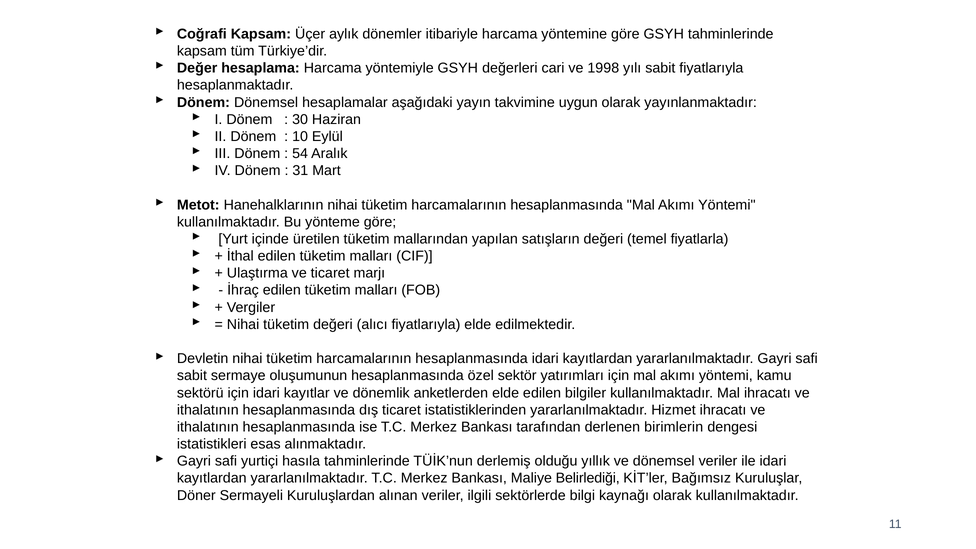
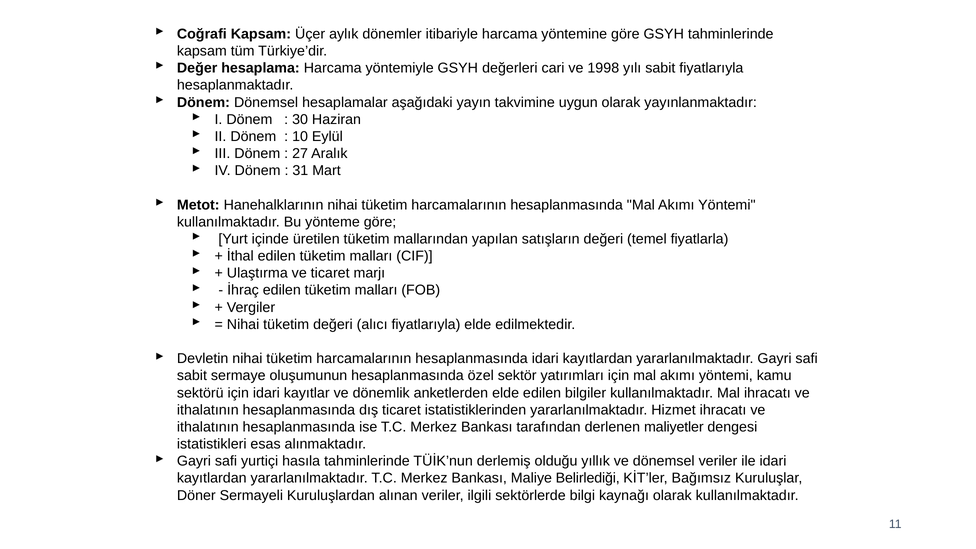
54: 54 -> 27
birimlerin: birimlerin -> maliyetler
